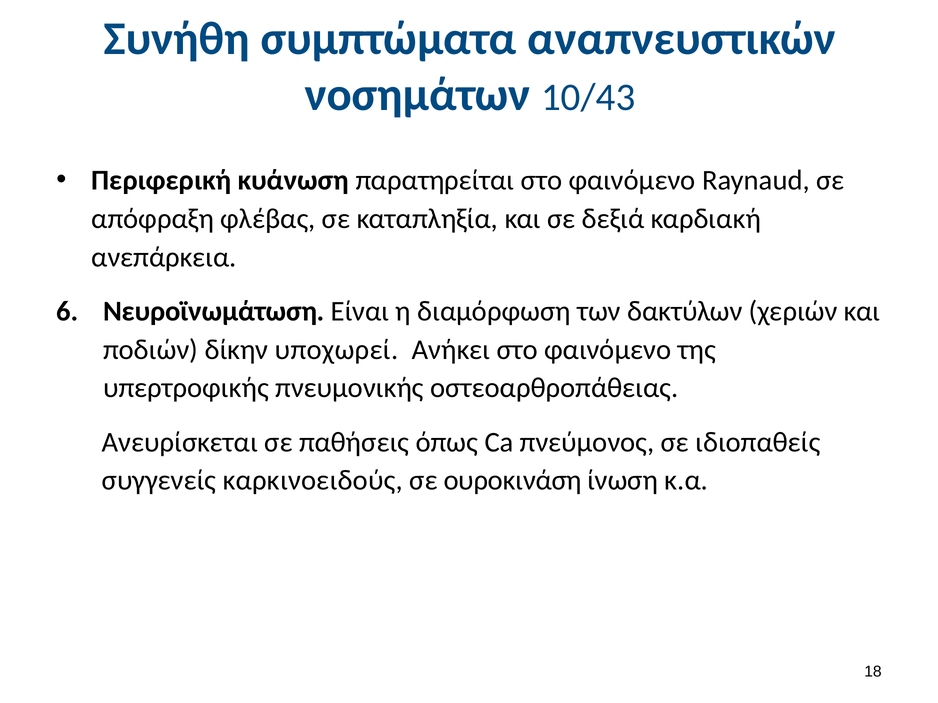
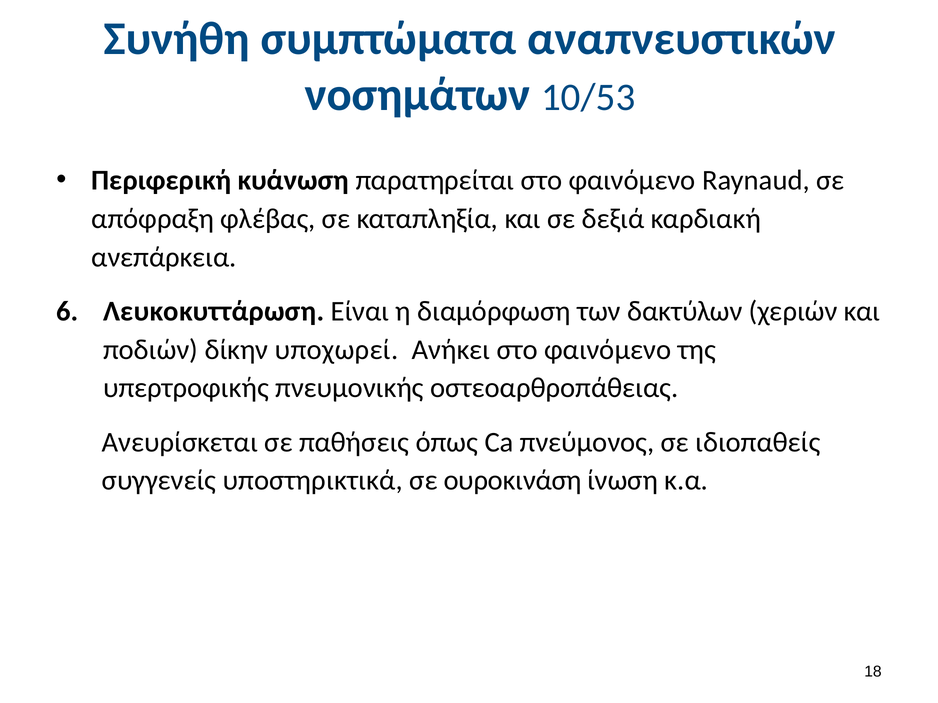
10/43: 10/43 -> 10/53
Νευροϊνωμάτωση: Νευροϊνωμάτωση -> Λευκοκυττάρωση
καρκινοειδούς: καρκινοειδούς -> υποστηρικτικά
